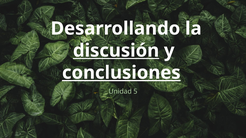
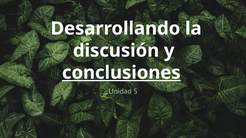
discusión underline: present -> none
